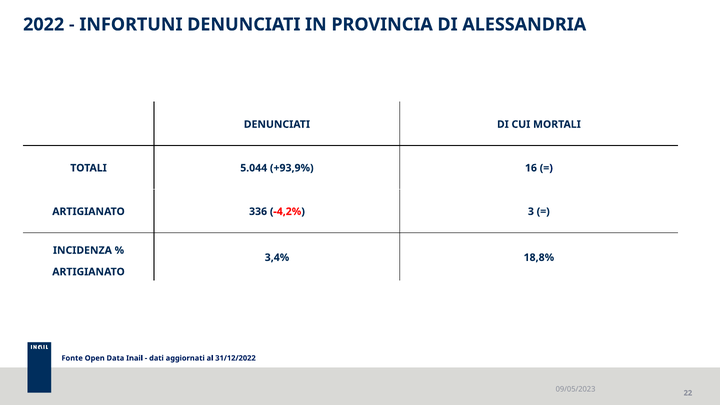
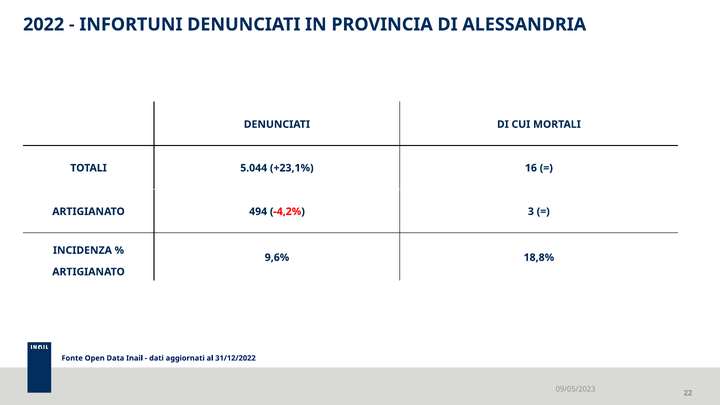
+93,9%: +93,9% -> +23,1%
336: 336 -> 494
3,4%: 3,4% -> 9,6%
